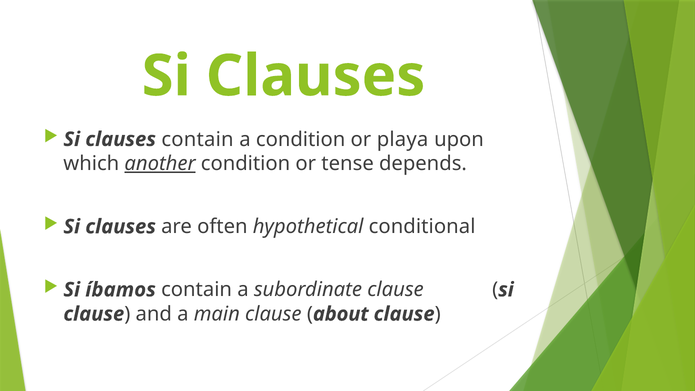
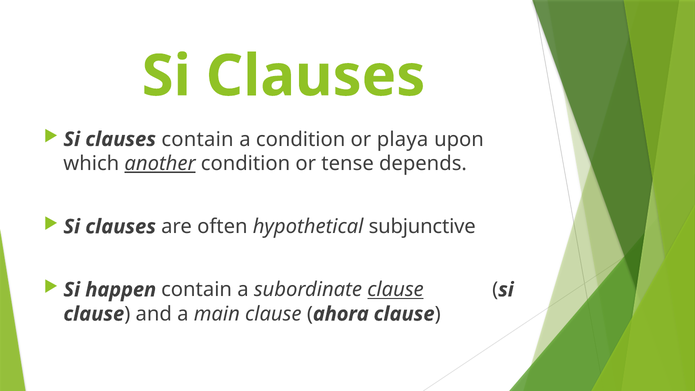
conditional: conditional -> subjunctive
íbamos: íbamos -> happen
clause at (396, 290) underline: none -> present
about: about -> ahora
